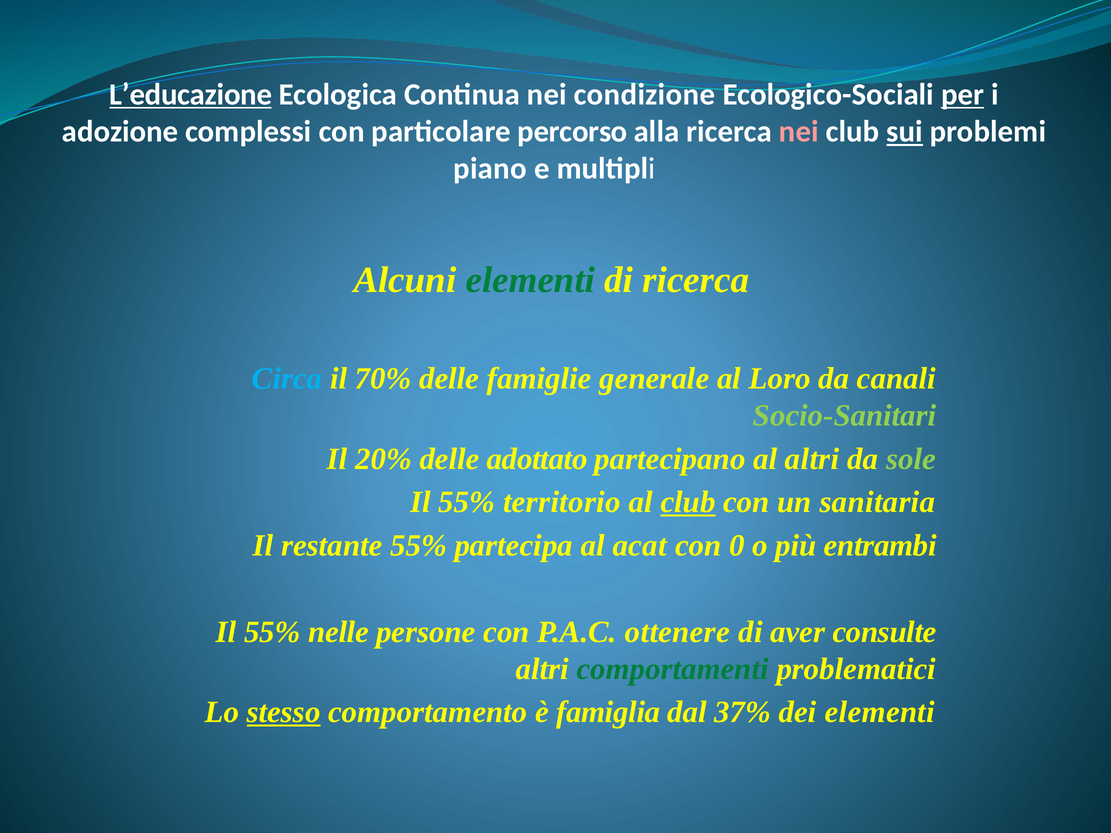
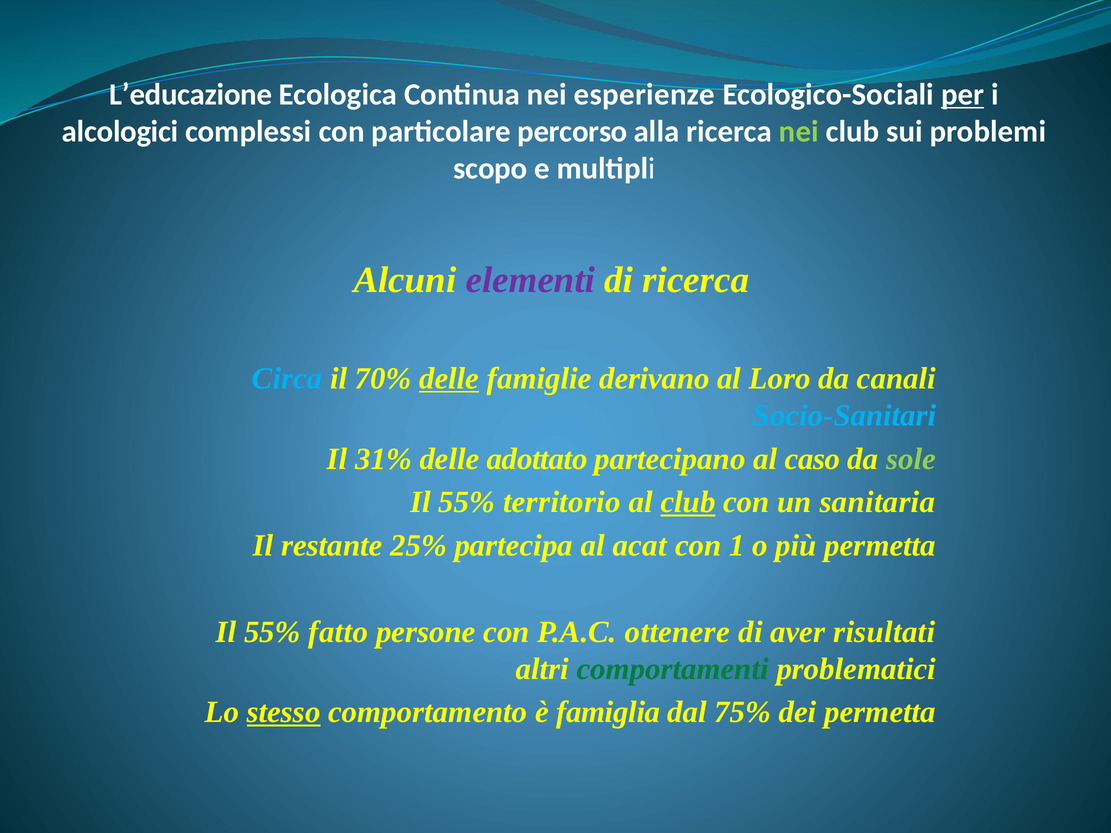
L’educazione underline: present -> none
condizione: condizione -> esperienze
adozione: adozione -> alcologici
nei at (799, 132) colour: pink -> light green
sui underline: present -> none
piano: piano -> scopo
elementi at (530, 280) colour: green -> purple
delle at (449, 379) underline: none -> present
generale: generale -> derivano
Socio-Sanitari colour: light green -> light blue
20%: 20% -> 31%
al altri: altri -> caso
restante 55%: 55% -> 25%
0: 0 -> 1
più entrambi: entrambi -> permetta
nelle: nelle -> fatto
consulte: consulte -> risultati
37%: 37% -> 75%
dei elementi: elementi -> permetta
